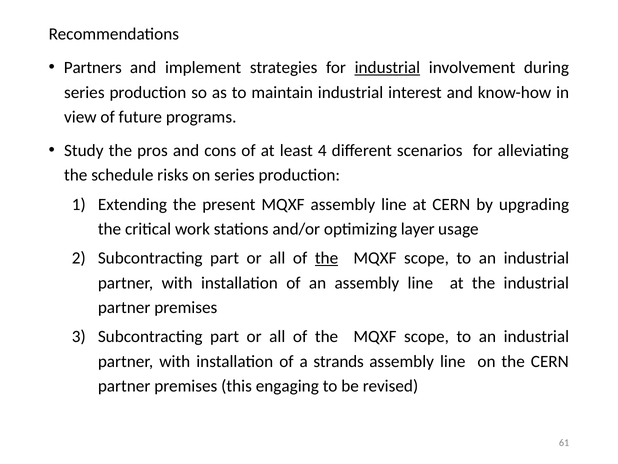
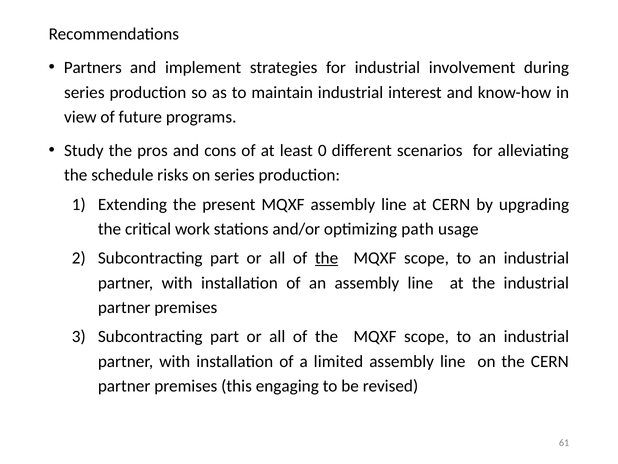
industrial at (387, 68) underline: present -> none
4: 4 -> 0
layer: layer -> path
strands: strands -> limited
